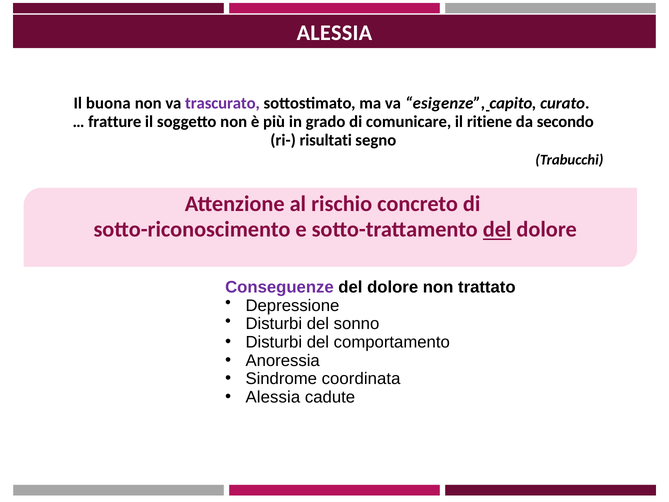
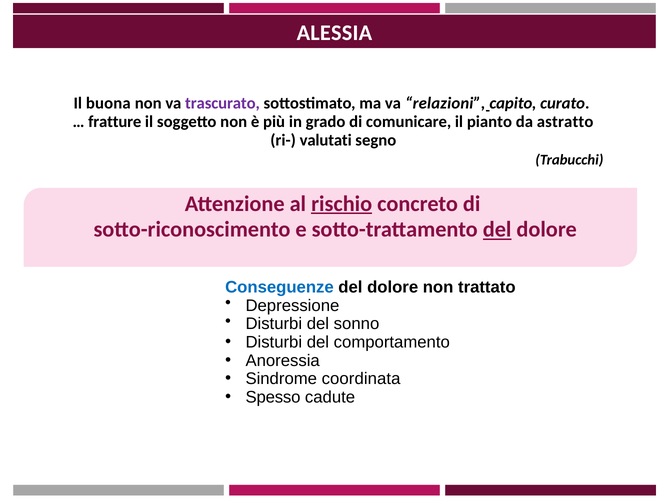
esigenze: esigenze -> relazioni
ritiene: ritiene -> pianto
secondo: secondo -> astratto
risultati: risultati -> valutati
rischio underline: none -> present
Conseguenze colour: purple -> blue
Alessia at (273, 397): Alessia -> Spesso
